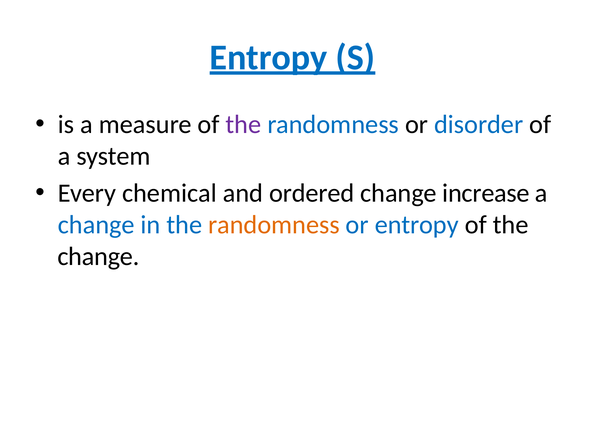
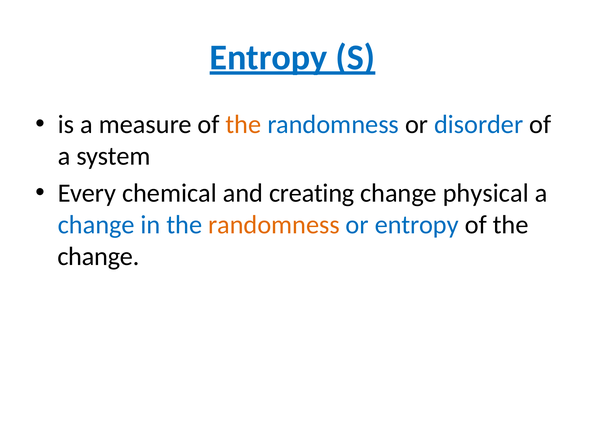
the at (243, 124) colour: purple -> orange
ordered: ordered -> creating
increase: increase -> physical
